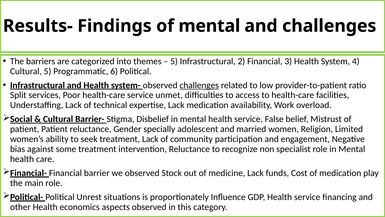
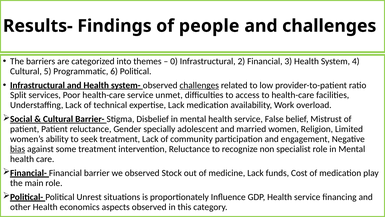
of mental: mental -> people
5 at (174, 61): 5 -> 0
bias underline: none -> present
